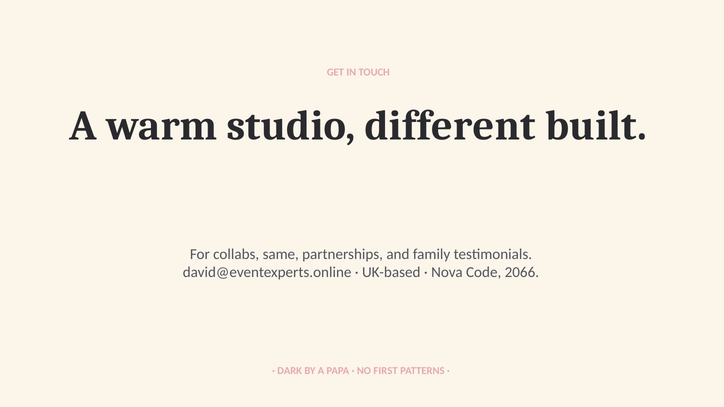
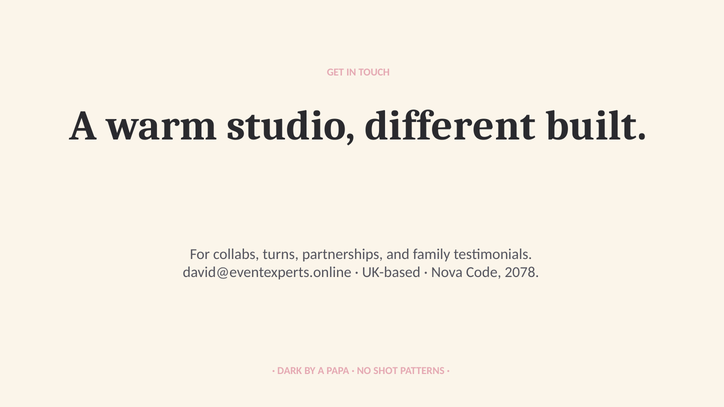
same: same -> turns
2066: 2066 -> 2078
FIRST: FIRST -> SHOT
